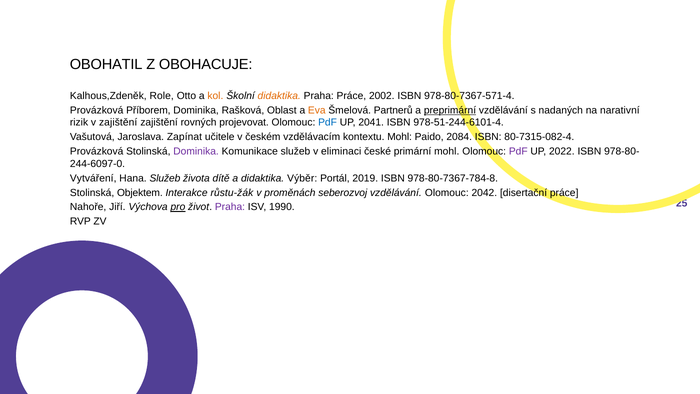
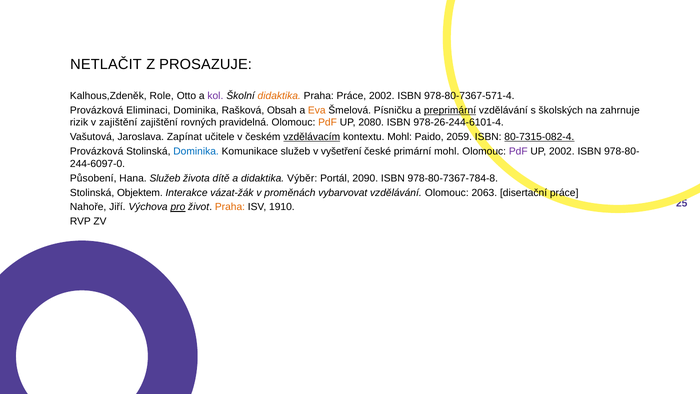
OBOHATIL: OBOHATIL -> NETLAČIT
OBOHACUJE: OBOHACUJE -> PROSAZUJE
kol colour: orange -> purple
Příborem: Příborem -> Eliminaci
Oblast: Oblast -> Obsah
Partnerů: Partnerů -> Písničku
nadaných: nadaných -> školských
narativní: narativní -> zahrnuje
projevovat: projevovat -> pravidelná
PdF at (328, 122) colour: blue -> orange
2041: 2041 -> 2080
978-51-244-6101-4: 978-51-244-6101-4 -> 978-26-244-6101-4
vzdělávacím underline: none -> present
2084: 2084 -> 2059
80-7315-082-4 underline: none -> present
Dominika at (196, 151) colour: purple -> blue
eliminaci: eliminaci -> vyšetření
UP 2022: 2022 -> 2002
Vytváření: Vytváření -> Působení
2019: 2019 -> 2090
růstu-žák: růstu-žák -> vázat-žák
seberozvoj: seberozvoj -> vybarvovat
2042: 2042 -> 2063
Praha at (230, 207) colour: purple -> orange
1990: 1990 -> 1910
